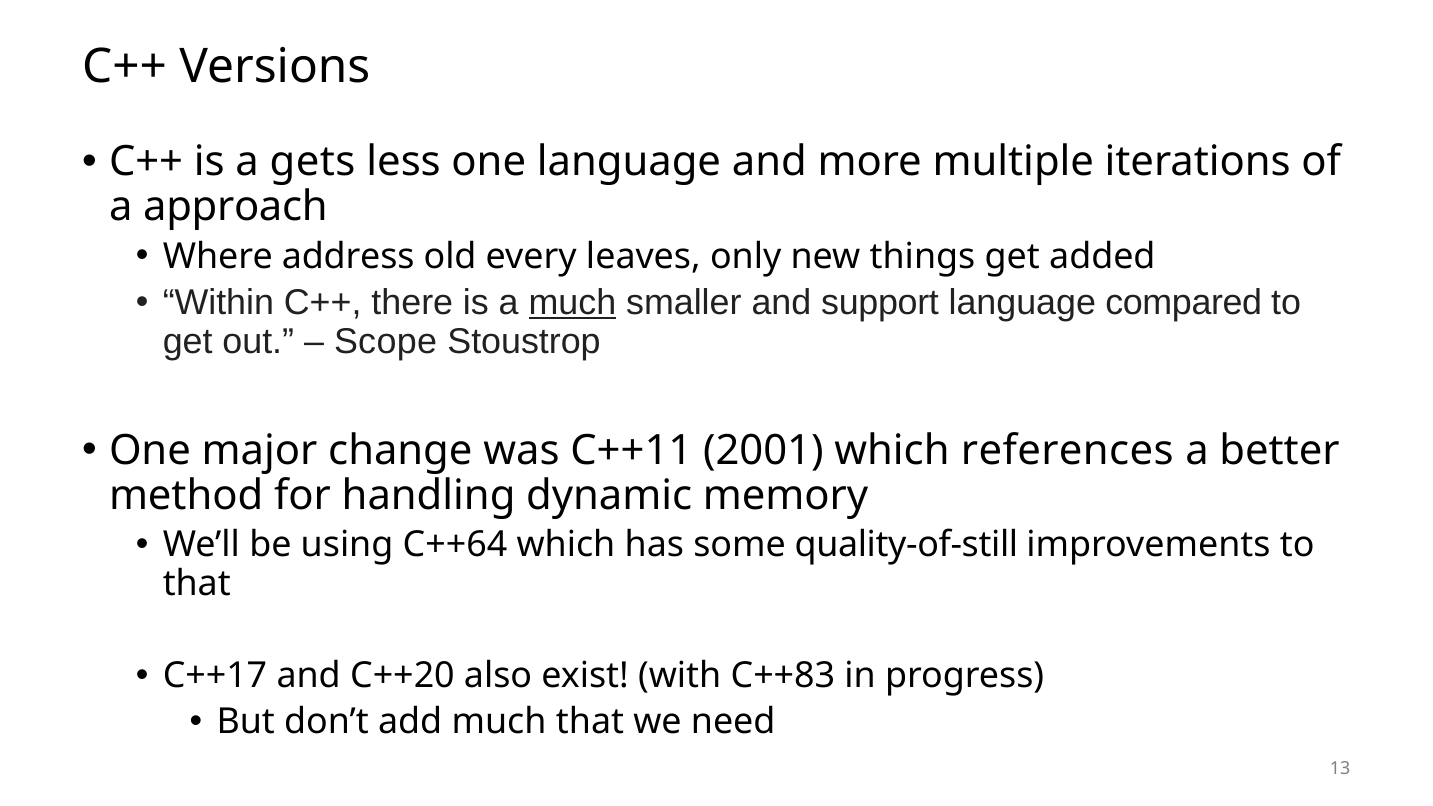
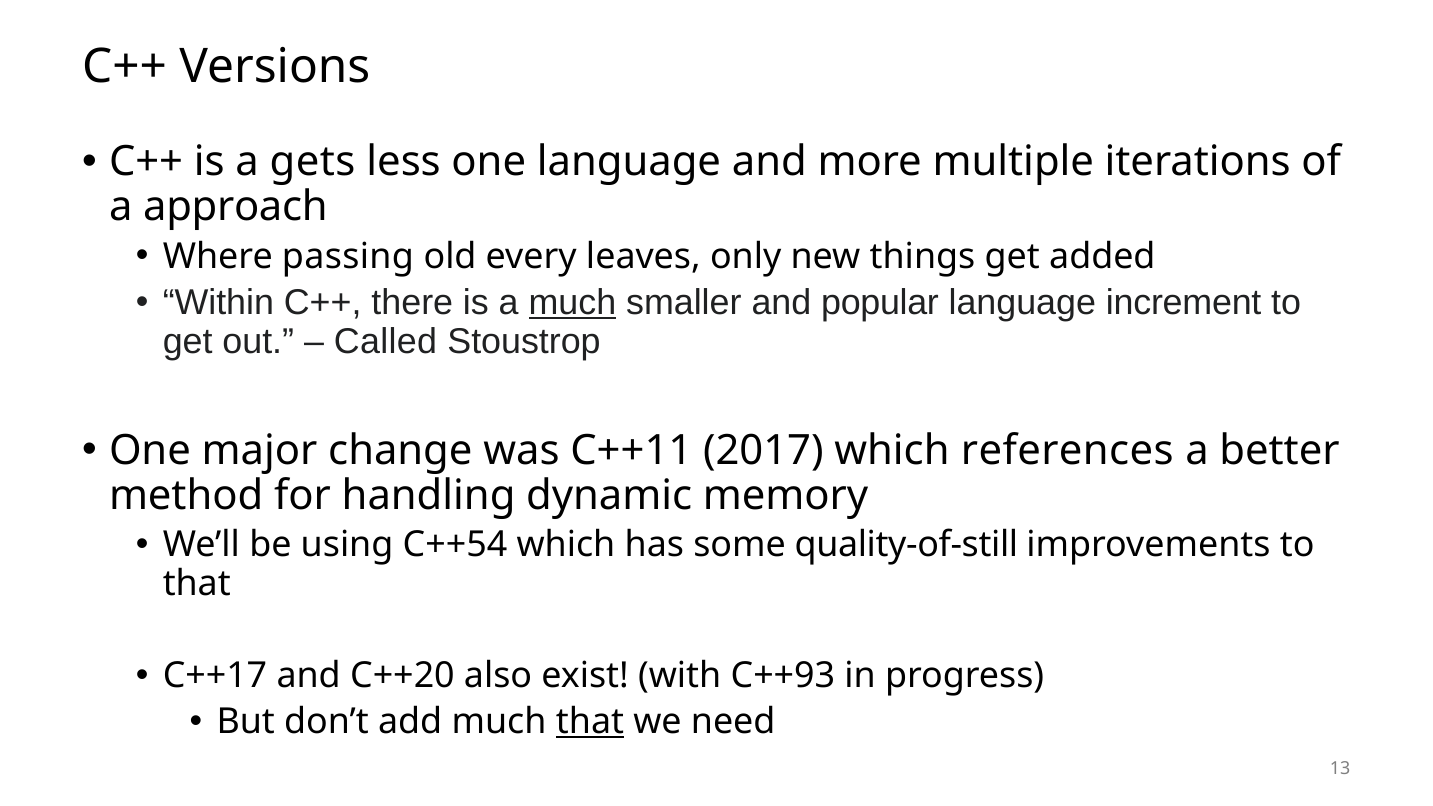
address: address -> passing
support: support -> popular
compared: compared -> increment
Scope: Scope -> Called
2001: 2001 -> 2017
C++64: C++64 -> C++54
C++83: C++83 -> C++93
that at (590, 722) underline: none -> present
